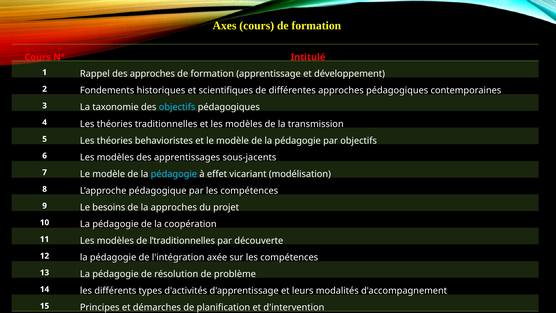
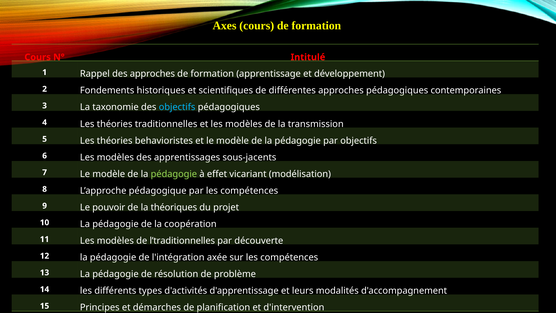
pédagogie at (174, 174) colour: light blue -> light green
besoins: besoins -> pouvoir
la approches: approches -> théoriques
